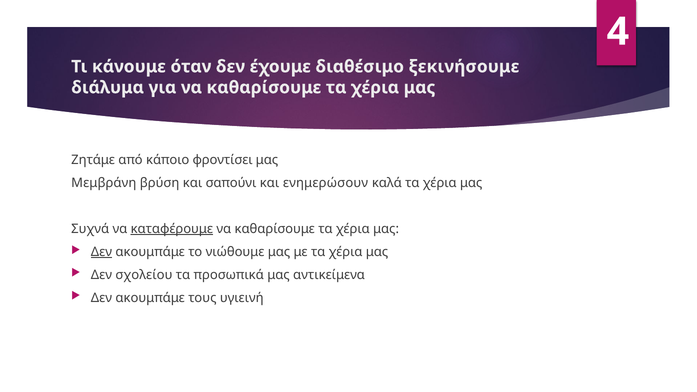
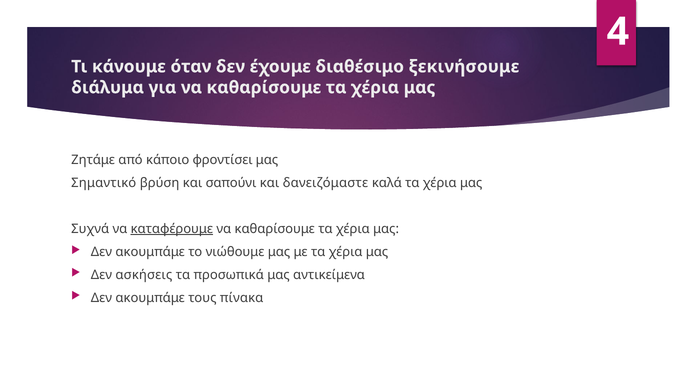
Μεμβράνη: Μεμβράνη -> Σημαντικό
ενημερώσουν: ενημερώσουν -> δανειζόμαστε
Δεν at (101, 252) underline: present -> none
σχολείου: σχολείου -> ασκήσεις
υγιεινή: υγιεινή -> πίνακα
